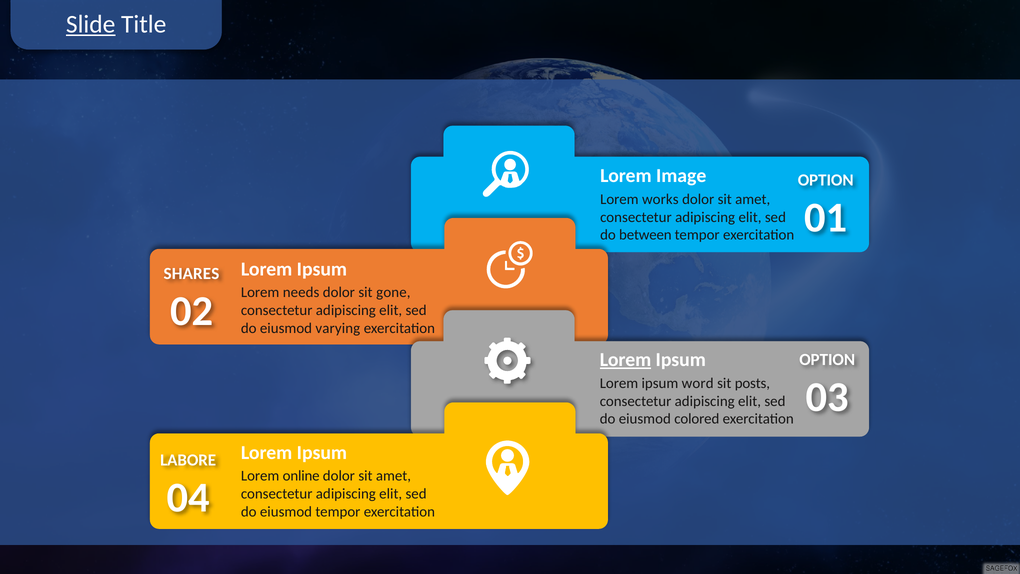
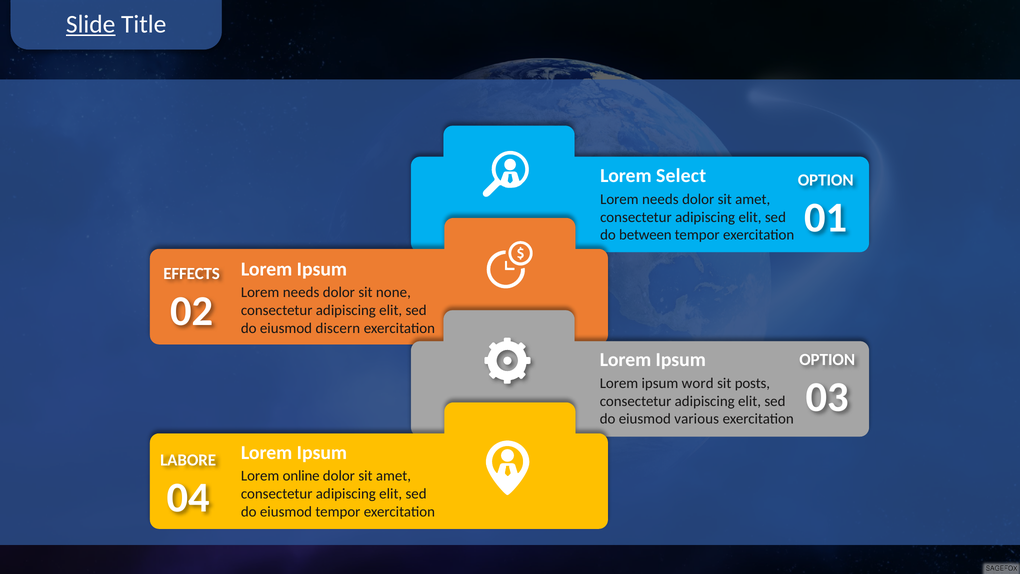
Image: Image -> Select
works at (660, 199): works -> needs
SHARES: SHARES -> EFFECTS
gone: gone -> none
varying: varying -> discern
Lorem at (626, 360) underline: present -> none
colored: colored -> various
